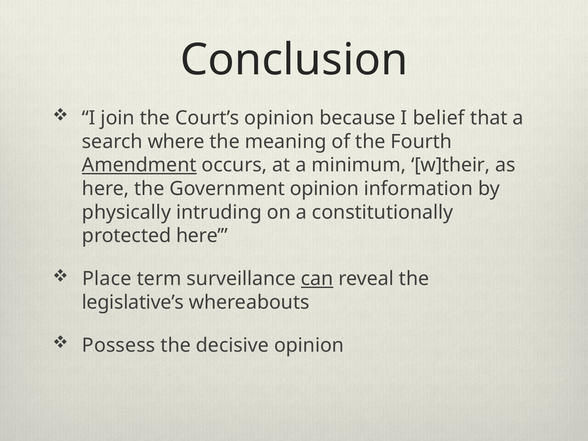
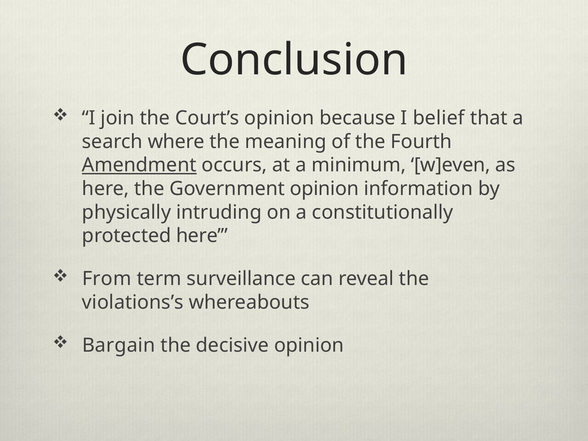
w]their: w]their -> w]even
Place: Place -> From
can underline: present -> none
legislative’s: legislative’s -> violations’s
Possess: Possess -> Bargain
